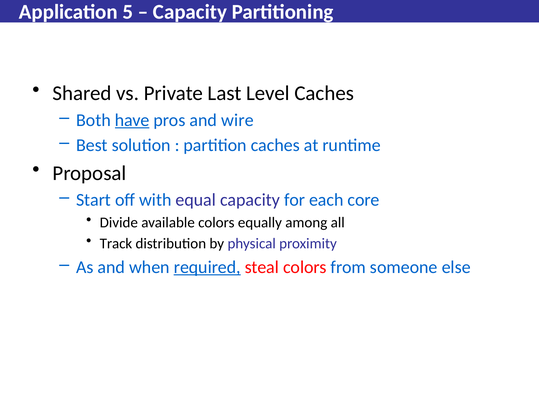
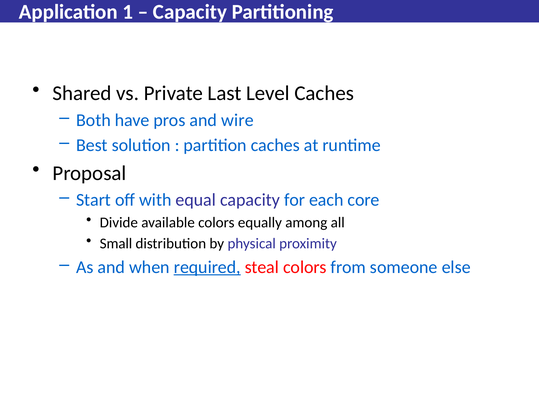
5: 5 -> 1
have underline: present -> none
Track: Track -> Small
